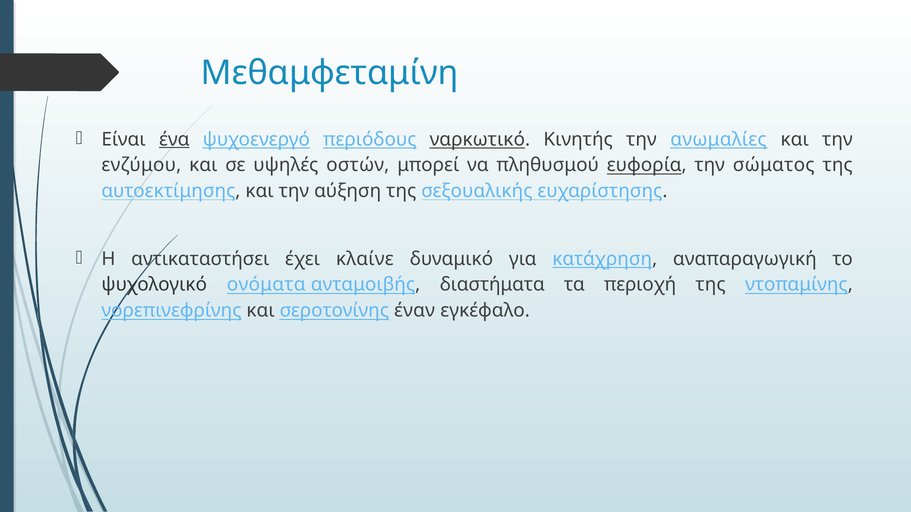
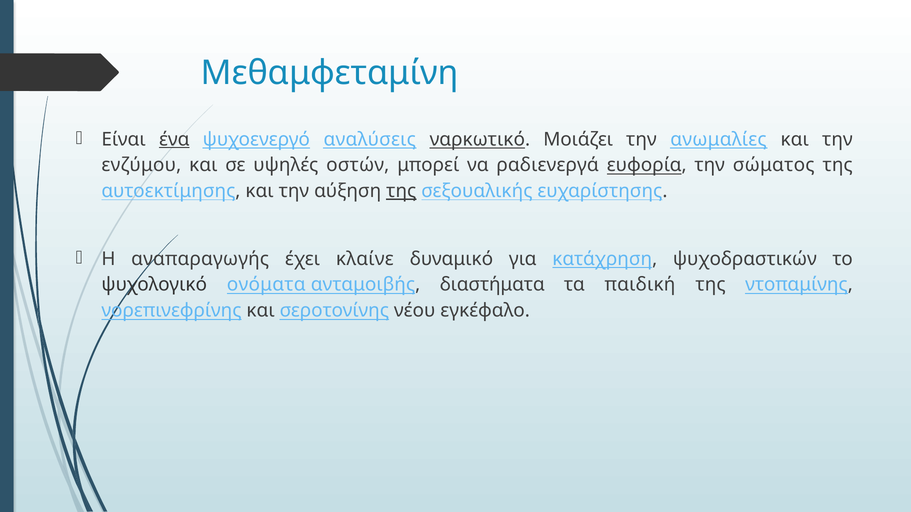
περιόδους: περιόδους -> αναλύσεις
Κινητής: Κινητής -> Μοιάζει
πληθυσμού: πληθυσμού -> ραδιενεργά
της at (401, 191) underline: none -> present
αντικαταστήσει: αντικαταστήσει -> αναπαραγωγής
αναπαραγωγική: αναπαραγωγική -> ψυχοδραστικών
περιοχή: περιοχή -> παιδική
έναν: έναν -> νέου
